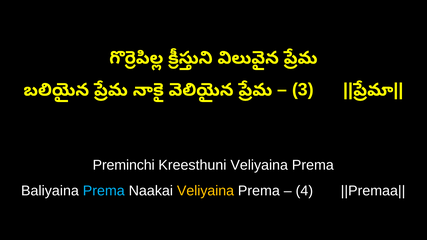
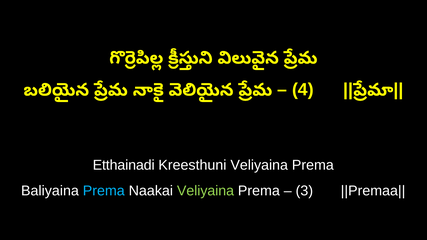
3: 3 -> 4
Preminchi: Preminchi -> Etthainadi
Veliyaina at (206, 191) colour: yellow -> light green
4: 4 -> 3
